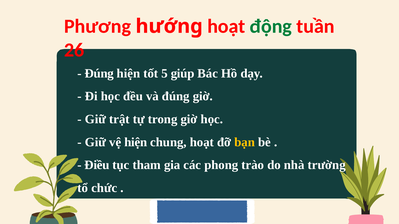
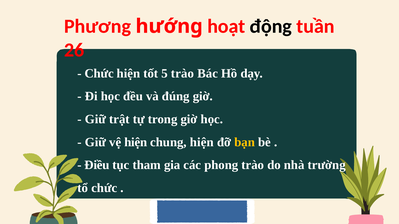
động colour: green -> black
Đúng at (99, 73): Đúng -> Chức
5 giúp: giúp -> trào
chung hoạt: hoạt -> hiện
